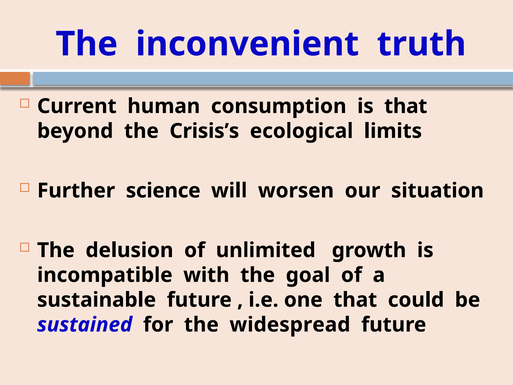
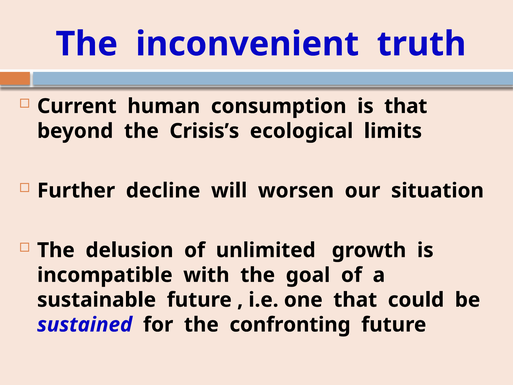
science: science -> decline
widespread: widespread -> confronting
